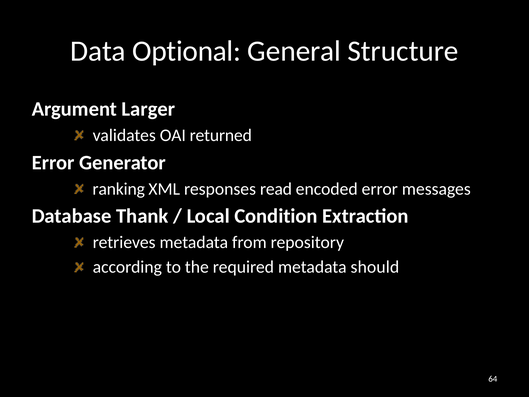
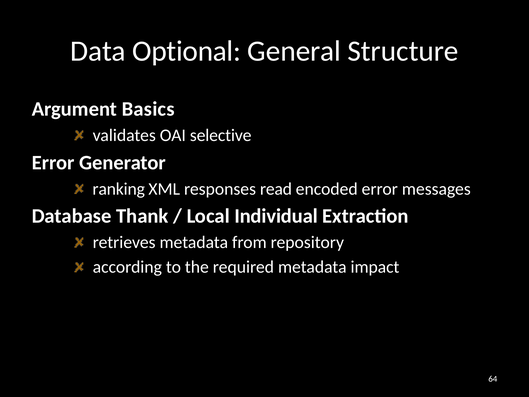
Larger: Larger -> Basics
returned: returned -> selective
Condition: Condition -> Individual
should: should -> impact
